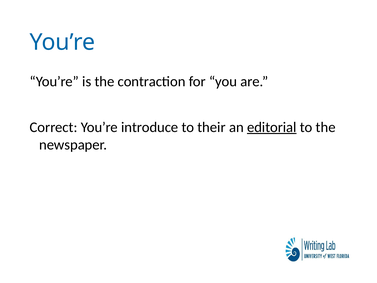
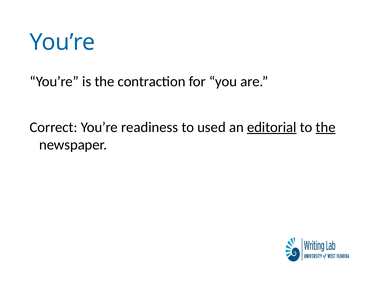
introduce: introduce -> readiness
their: their -> used
the at (326, 127) underline: none -> present
